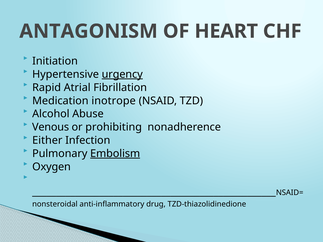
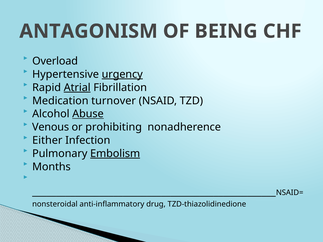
HEART: HEART -> BEING
Initiation: Initiation -> Overload
Atrial underline: none -> present
inotrope: inotrope -> turnover
Abuse underline: none -> present
Oxygen: Oxygen -> Months
